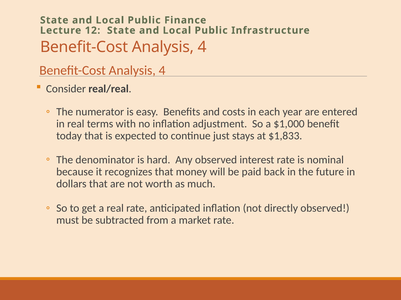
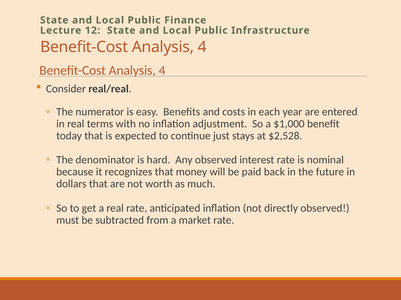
$1,833: $1,833 -> $2,528
